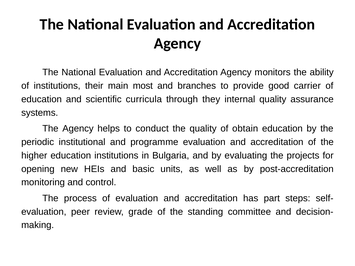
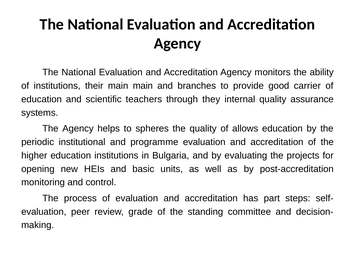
main most: most -> main
curricula: curricula -> teachers
conduct: conduct -> spheres
obtain: obtain -> allows
